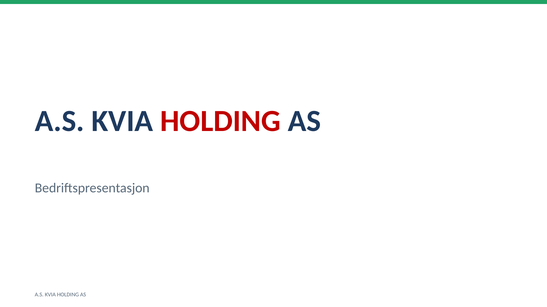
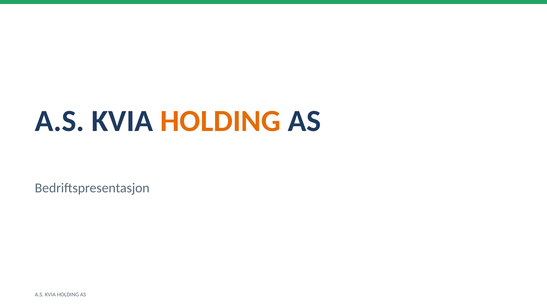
HOLDING at (221, 121) colour: red -> orange
